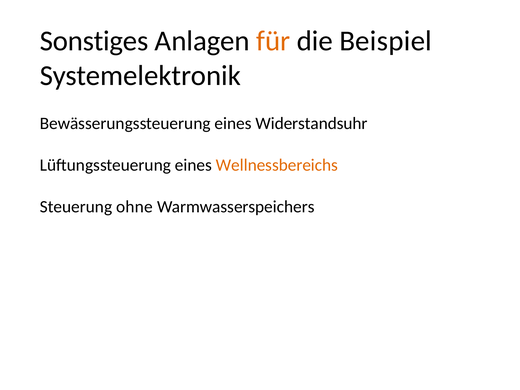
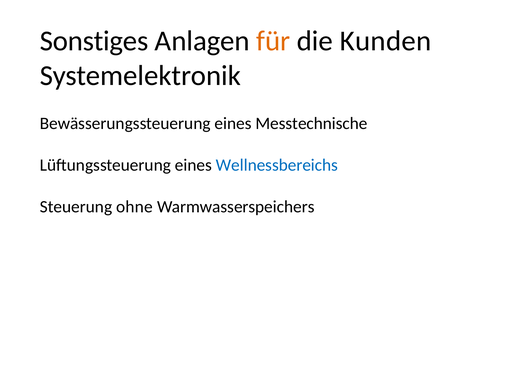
Beispiel: Beispiel -> Kunden
Widerstandsuhr: Widerstandsuhr -> Messtechnische
Wellnessbereichs colour: orange -> blue
